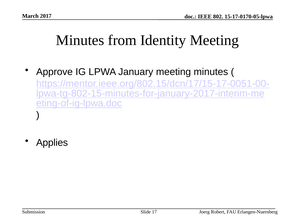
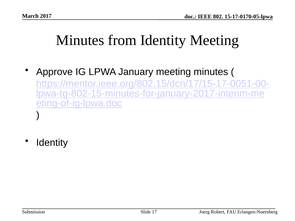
Applies at (52, 143): Applies -> Identity
